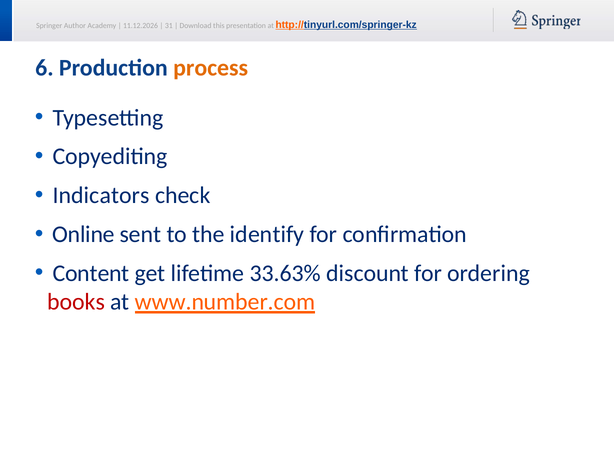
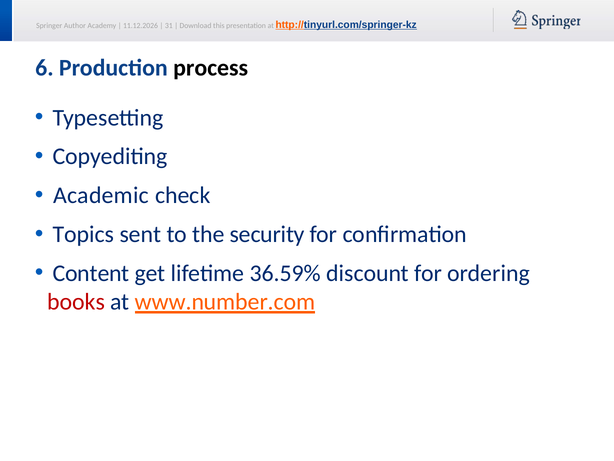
process colour: orange -> black
Indicators: Indicators -> Academic
Online: Online -> Topics
identify: identify -> security
33.63%: 33.63% -> 36.59%
